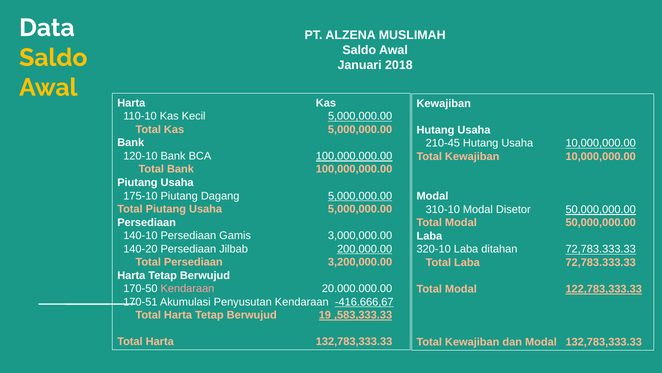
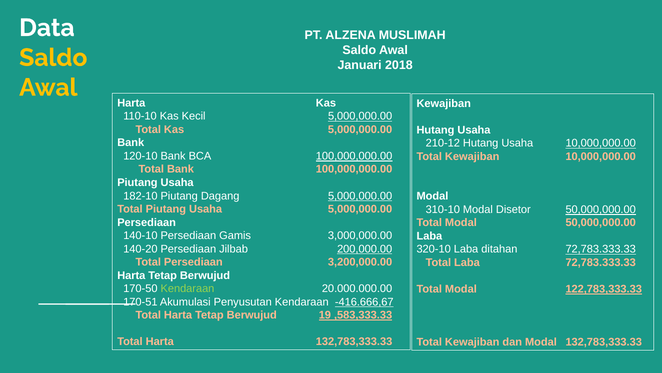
210-45: 210-45 -> 210-12
175-10: 175-10 -> 182-10
Kendaraan at (187, 288) colour: pink -> light green
